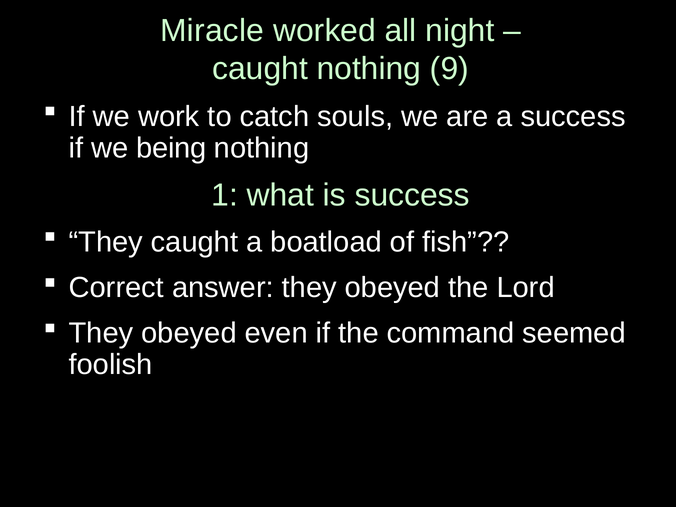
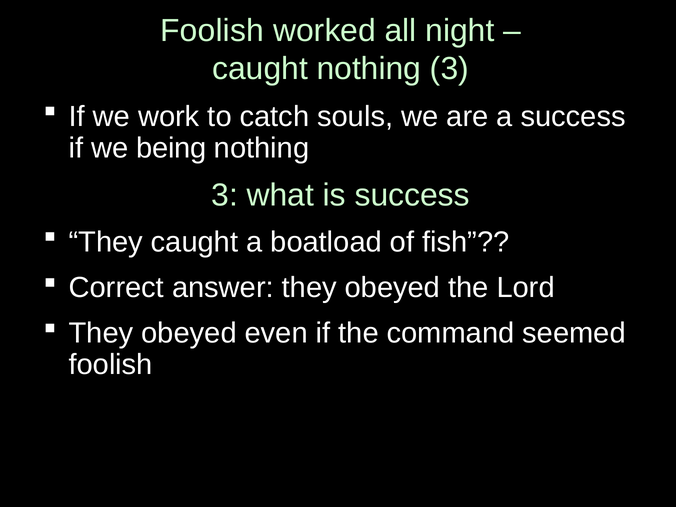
Miracle at (212, 30): Miracle -> Foolish
caught nothing 9: 9 -> 3
1 at (225, 195): 1 -> 3
